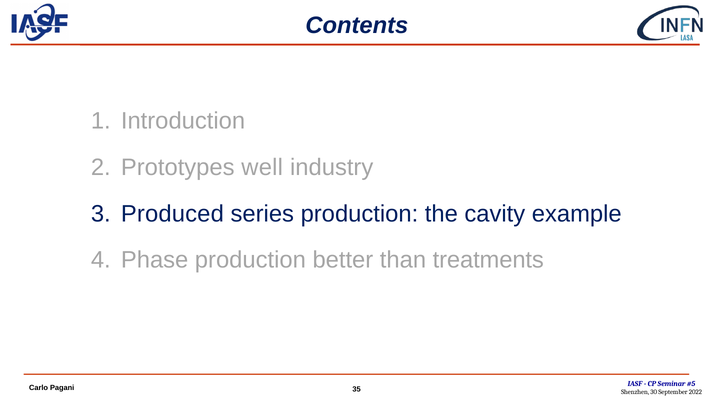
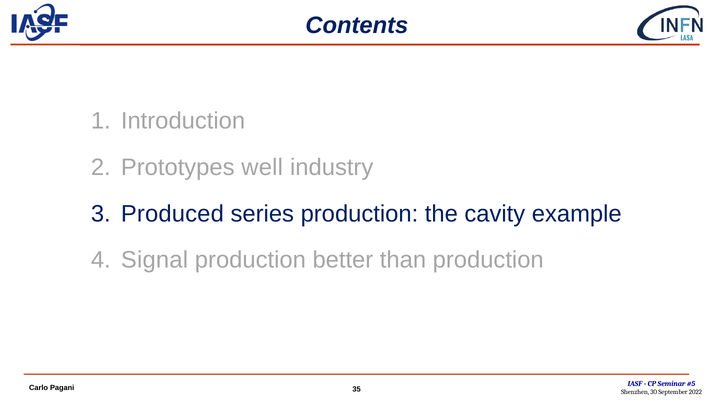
Phase: Phase -> Signal
than treatments: treatments -> production
